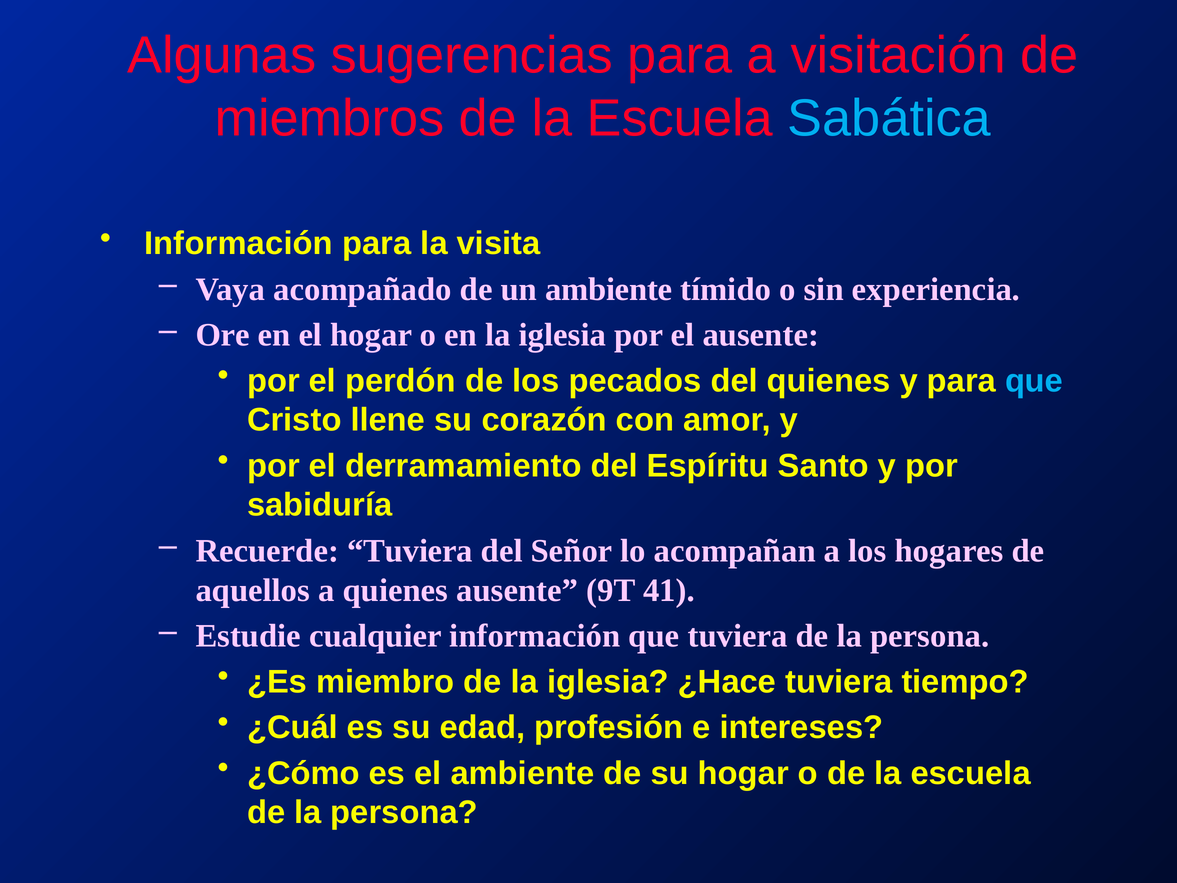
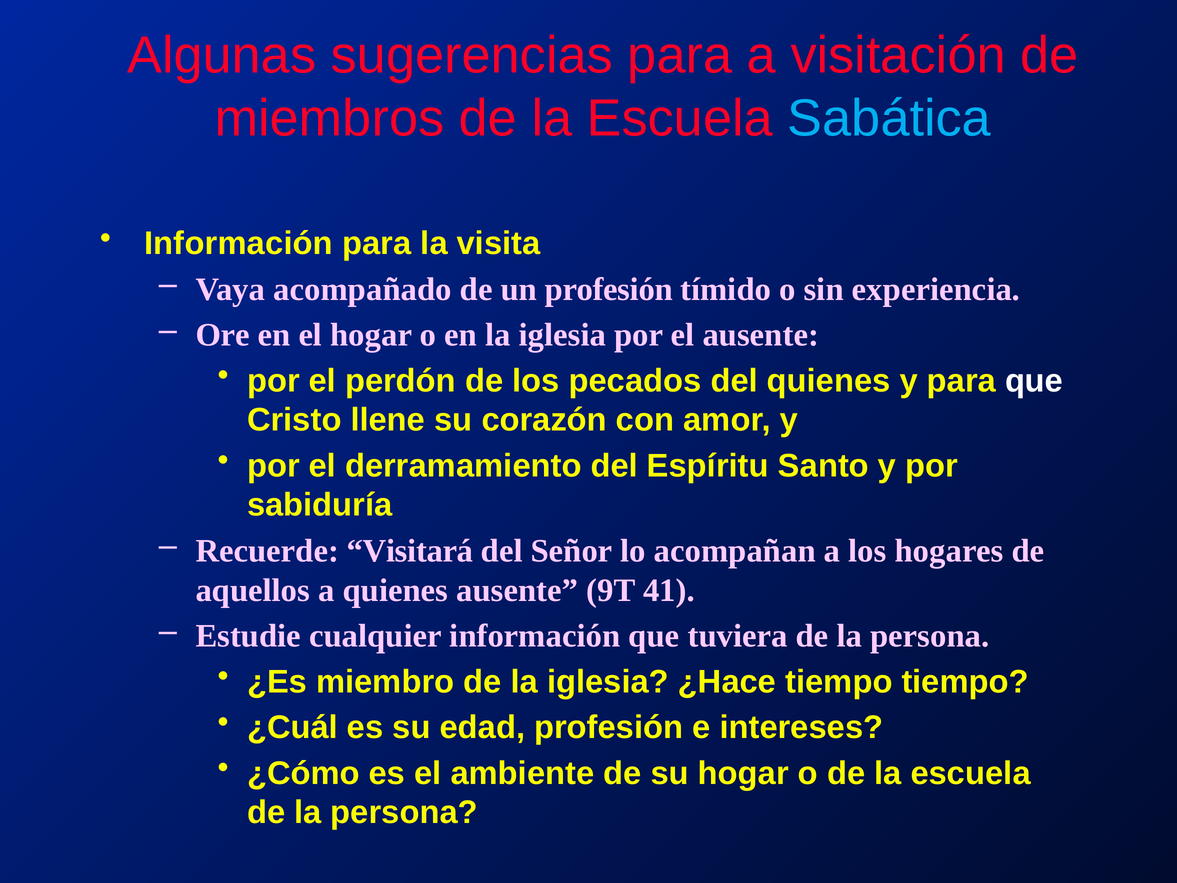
un ambiente: ambiente -> profesión
que at (1034, 381) colour: light blue -> white
Recuerde Tuviera: Tuviera -> Visitará
¿Hace tuviera: tuviera -> tiempo
